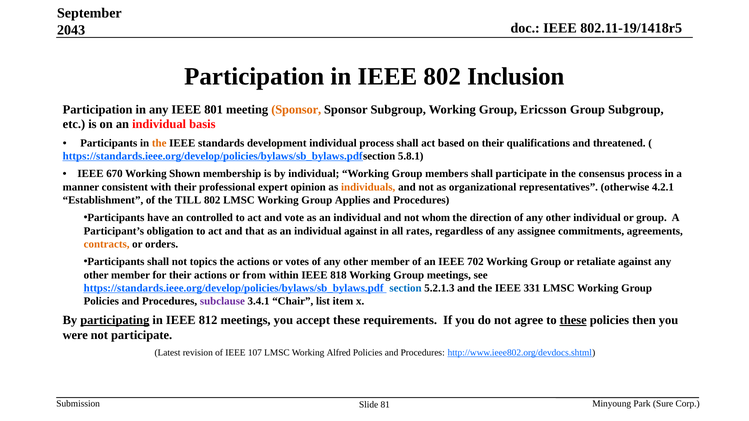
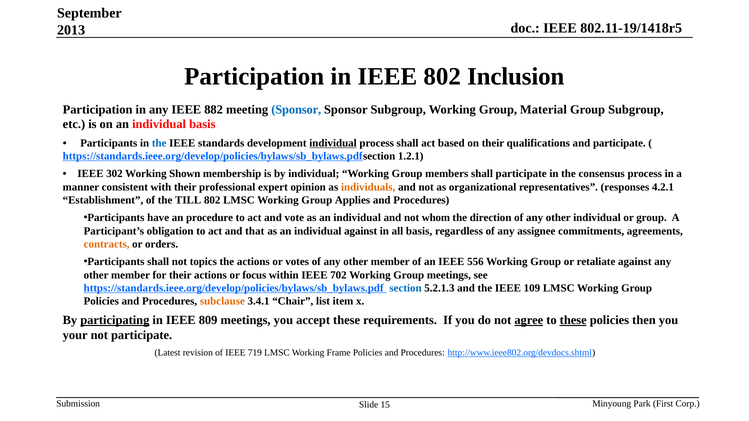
2043: 2043 -> 2013
801: 801 -> 882
Sponsor at (296, 109) colour: orange -> blue
Ericsson: Ericsson -> Material
the at (159, 143) colour: orange -> blue
individual at (333, 143) underline: none -> present
and threatened: threatened -> participate
5.8.1: 5.8.1 -> 1.2.1
670: 670 -> 302
otherwise: otherwise -> responses
controlled: controlled -> procedure
all rates: rates -> basis
702: 702 -> 556
from: from -> focus
818: 818 -> 702
331: 331 -> 109
subclause colour: purple -> orange
812: 812 -> 809
agree underline: none -> present
were: were -> your
107: 107 -> 719
Alfred: Alfred -> Frame
Sure: Sure -> First
81: 81 -> 15
